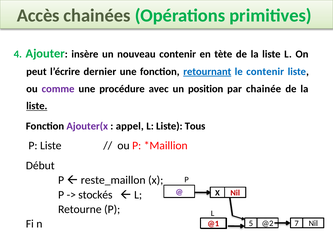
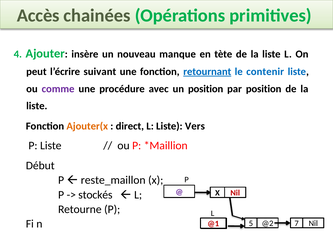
nouveau contenir: contenir -> manque
dernier: dernier -> suivant
par chainée: chainée -> position
liste at (37, 106) underline: present -> none
Ajouter(x colour: purple -> orange
appel: appel -> direct
Tous: Tous -> Vers
